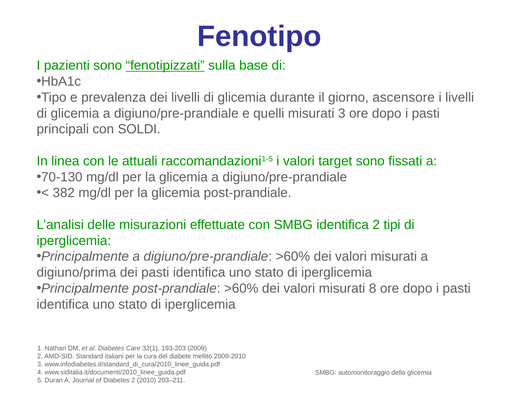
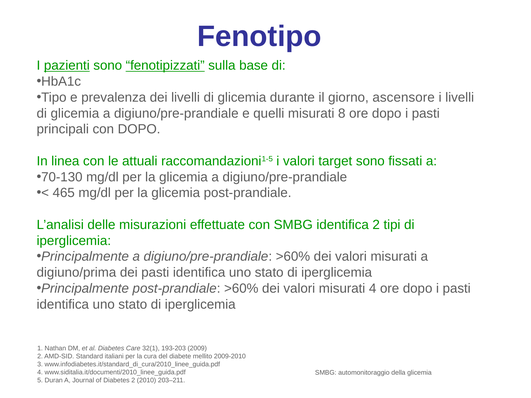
pazienti underline: none -> present
misurati 3: 3 -> 8
con SOLDI: SOLDI -> DOPO
382: 382 -> 465
misurati 8: 8 -> 4
